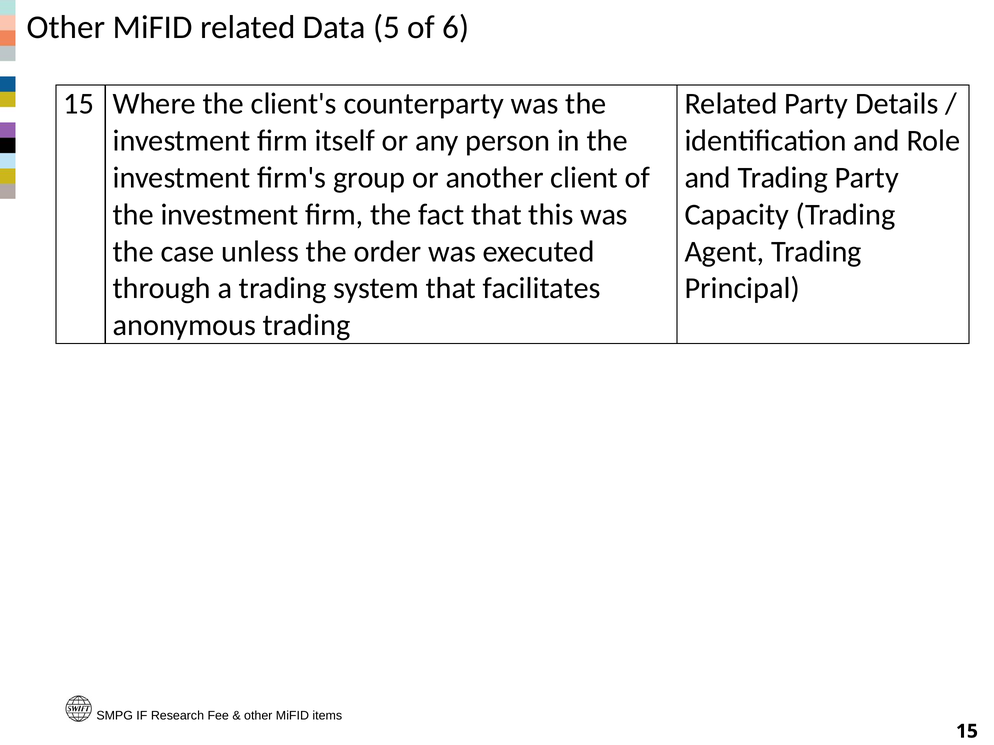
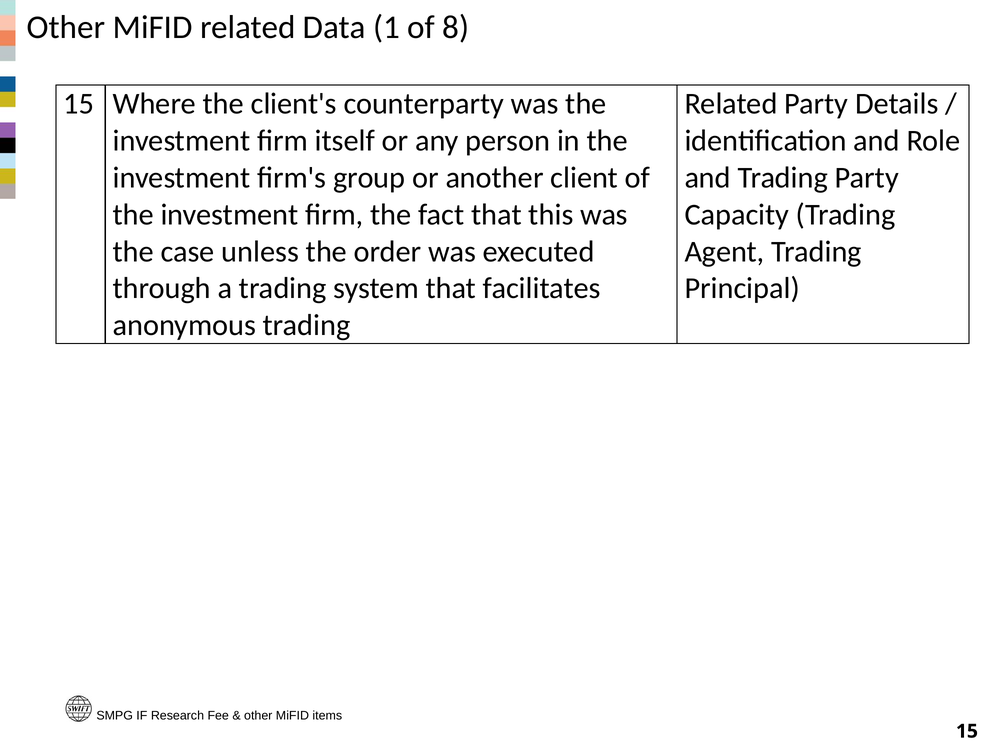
5: 5 -> 1
6: 6 -> 8
